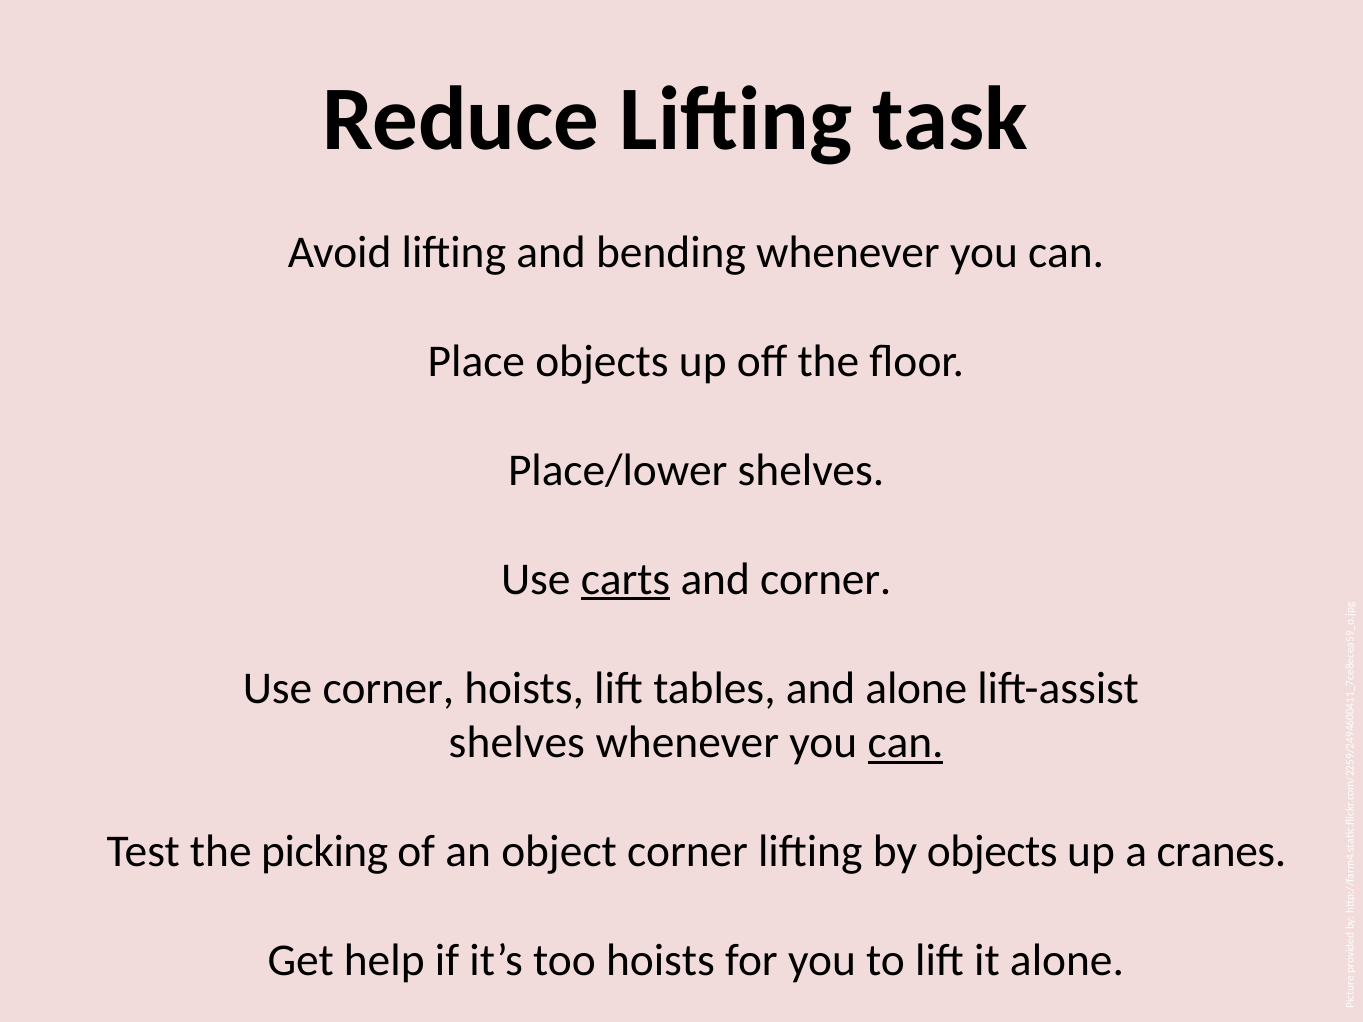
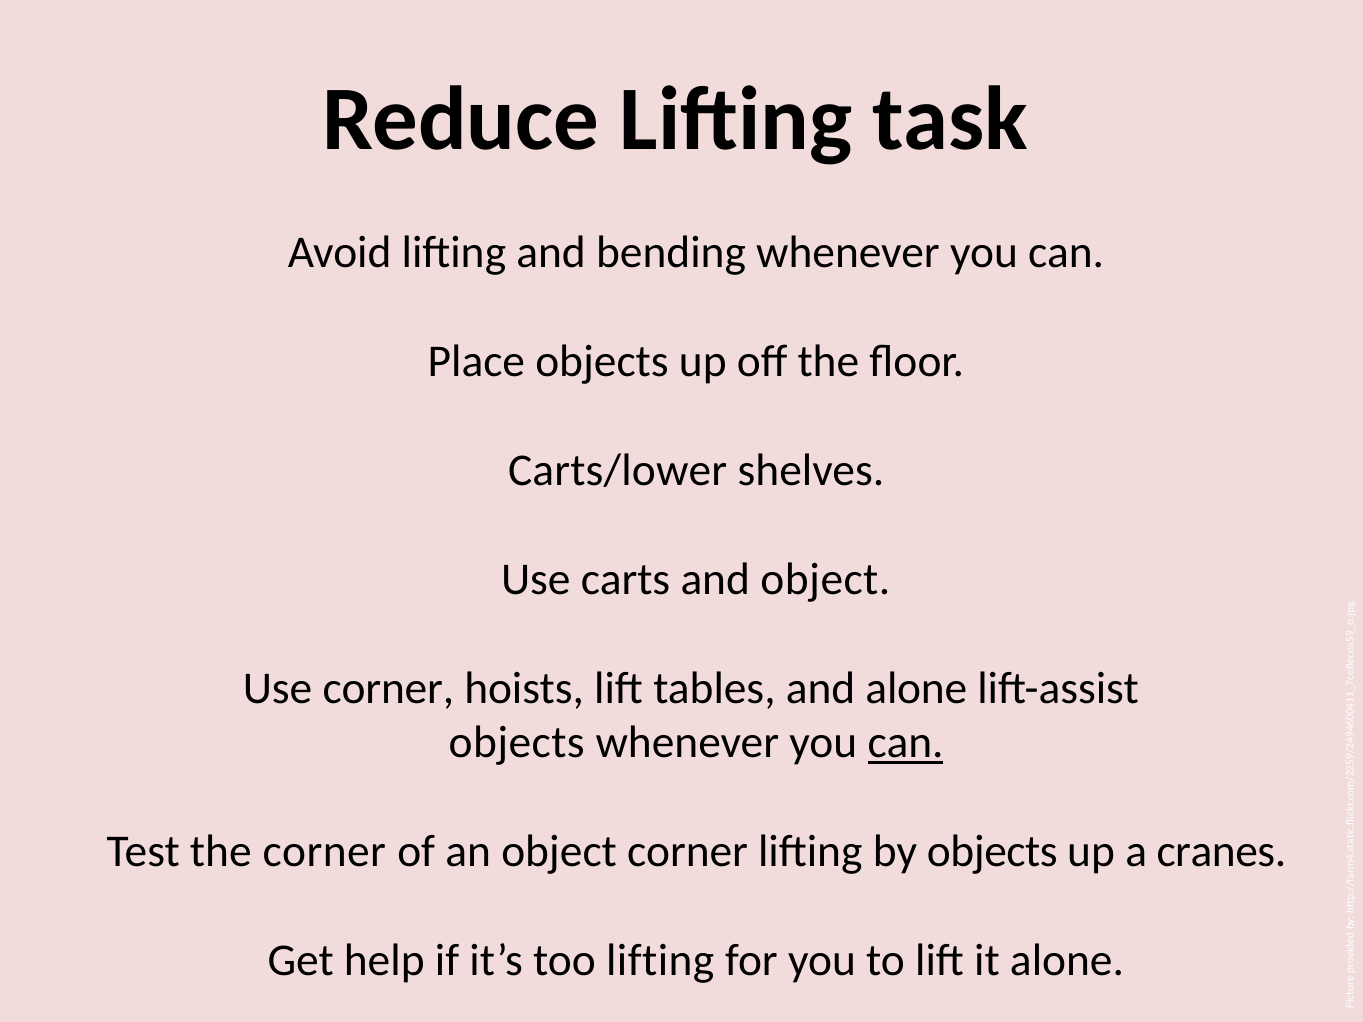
Place/lower: Place/lower -> Carts/lower
carts underline: present -> none
and corner: corner -> object
shelves at (517, 743): shelves -> objects
the picking: picking -> corner
too hoists: hoists -> lifting
